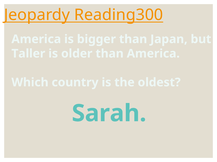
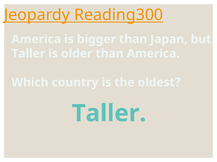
Sarah at (109, 114): Sarah -> Taller
